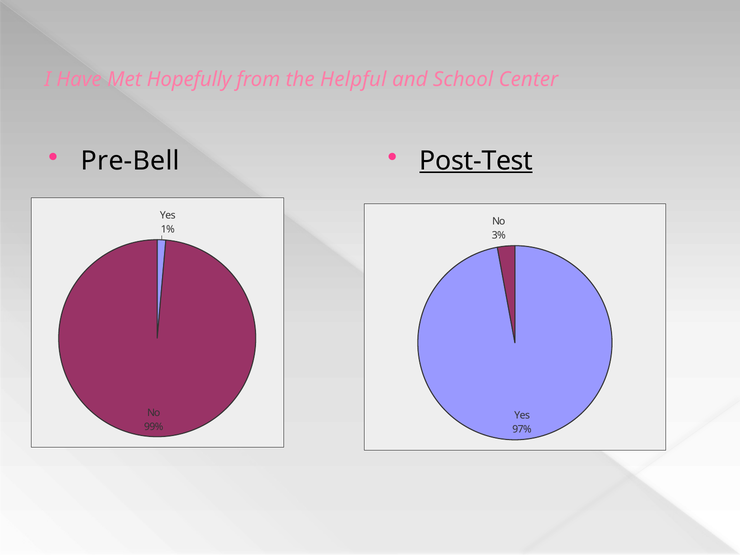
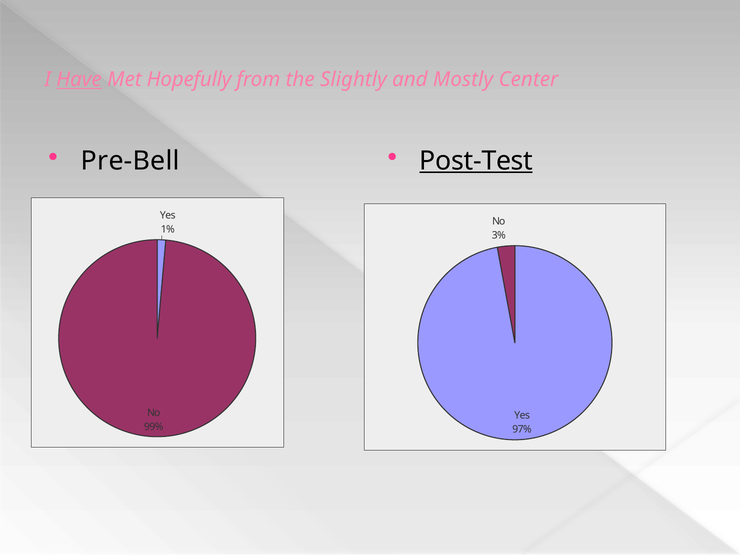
Have underline: none -> present
Helpful: Helpful -> Slightly
School: School -> Mostly
